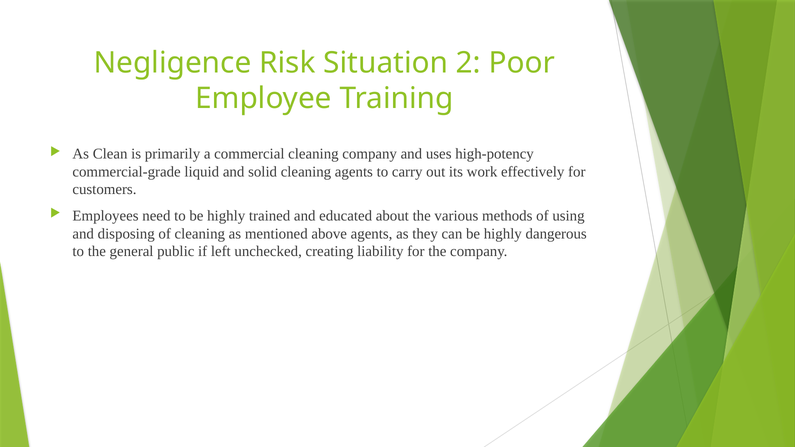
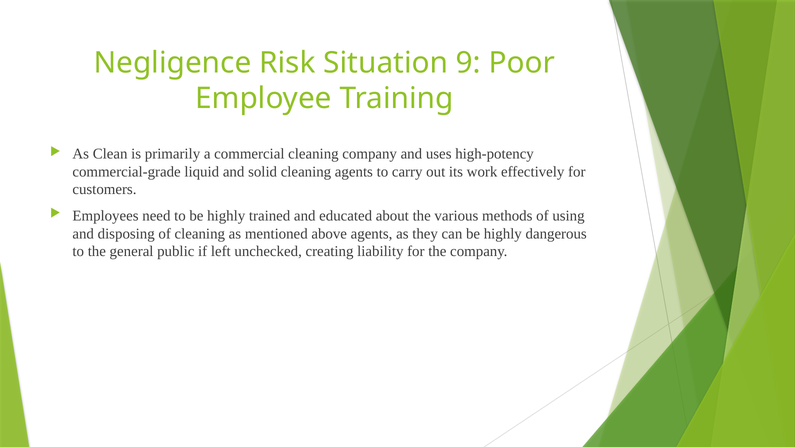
2: 2 -> 9
